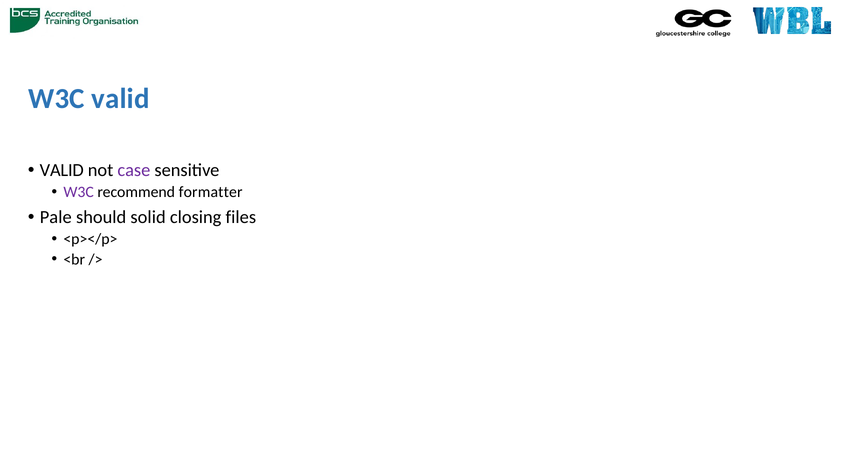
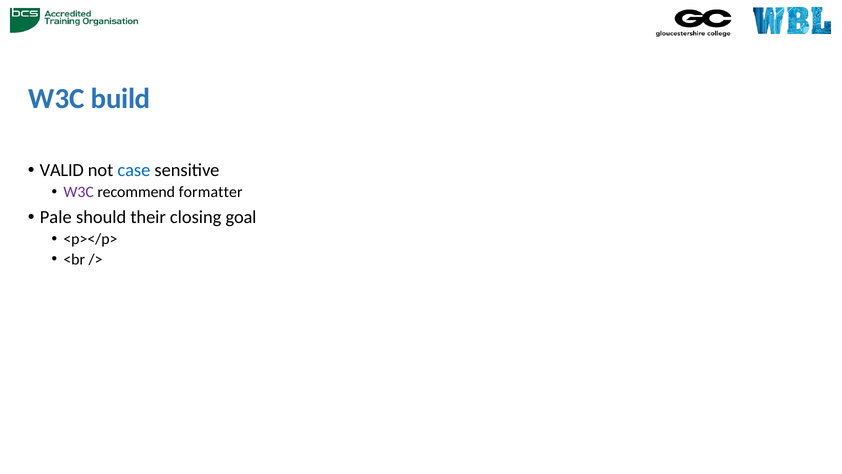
W3C valid: valid -> build
case colour: purple -> blue
solid: solid -> their
files: files -> goal
